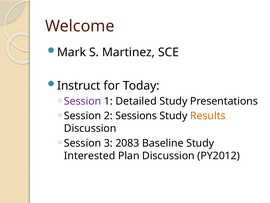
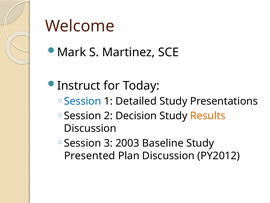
Session at (83, 101) colour: purple -> blue
Sessions: Sessions -> Decision
2083: 2083 -> 2003
Interested: Interested -> Presented
